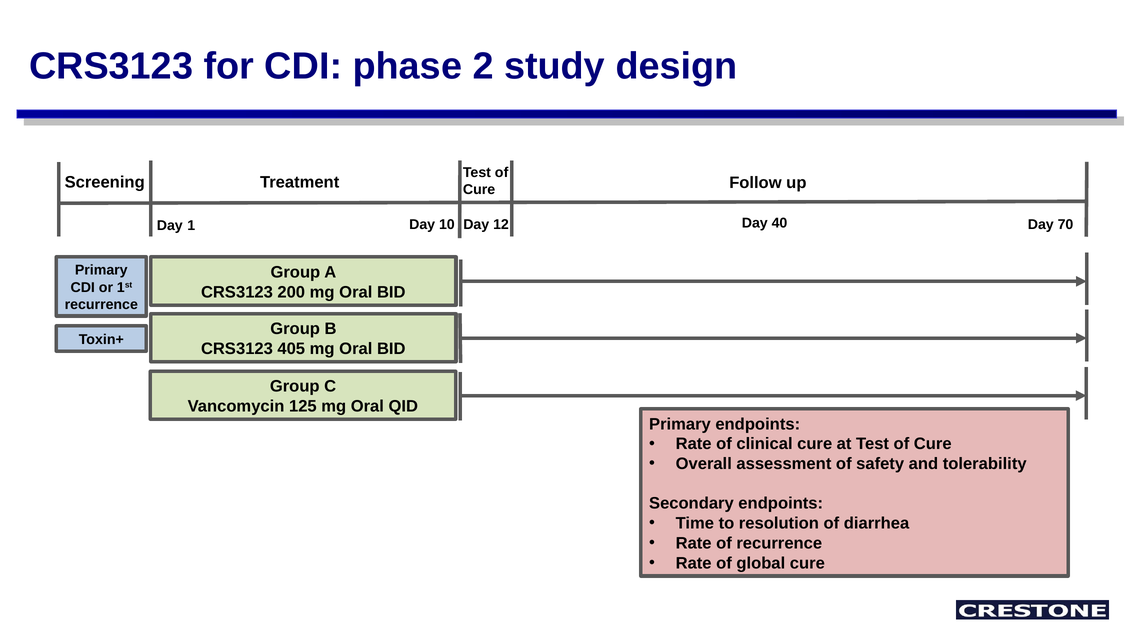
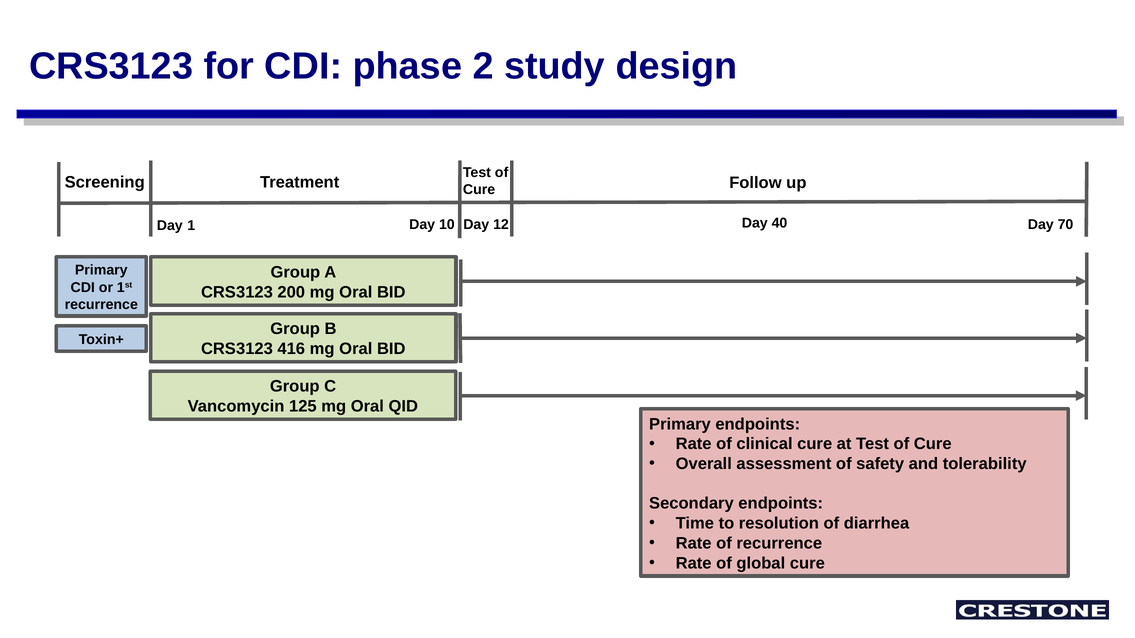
405: 405 -> 416
